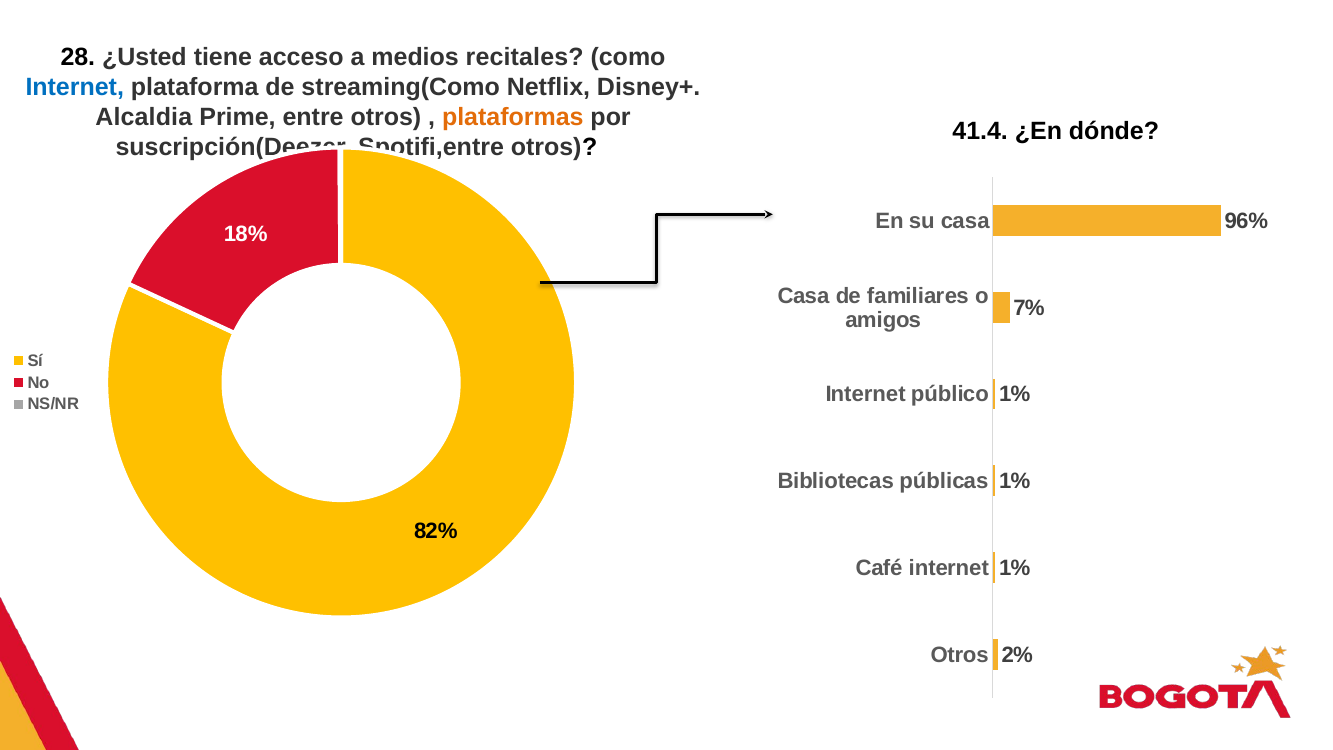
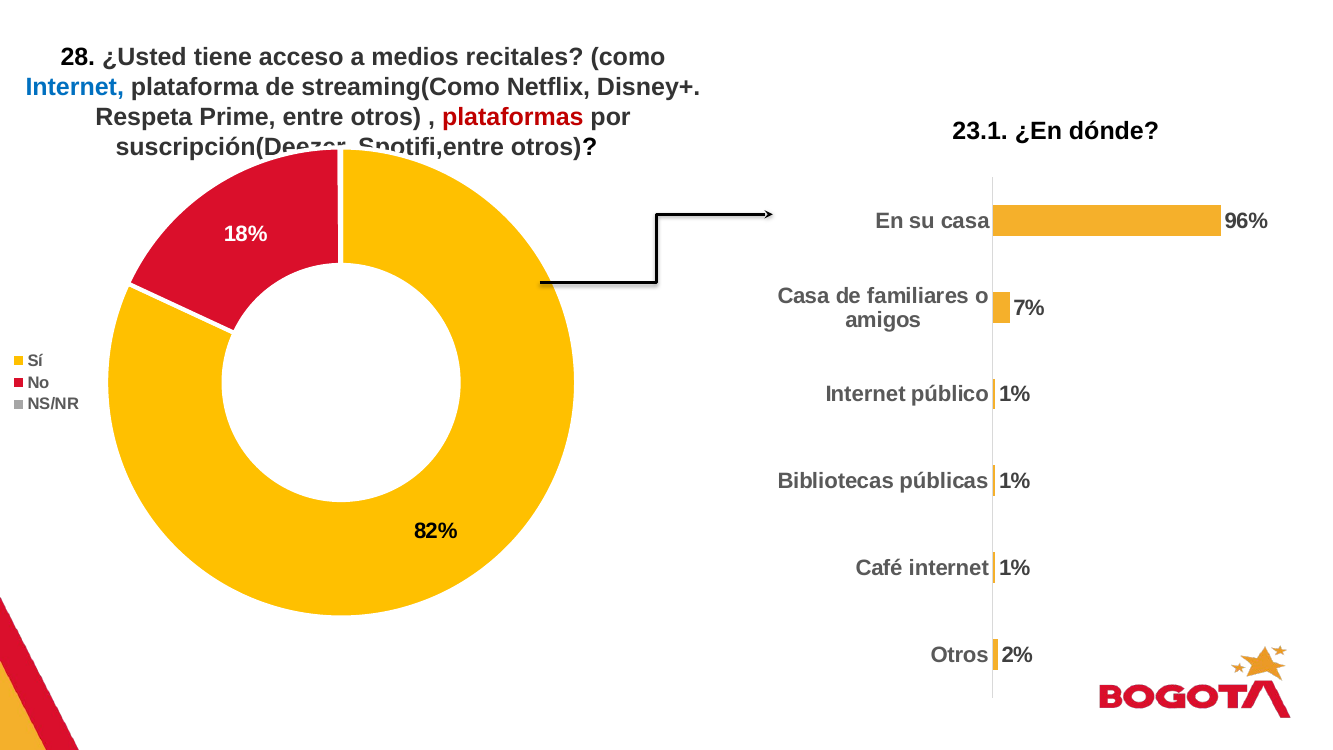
Alcaldia: Alcaldia -> Respeta
plataformas colour: orange -> red
41.4: 41.4 -> 23.1
